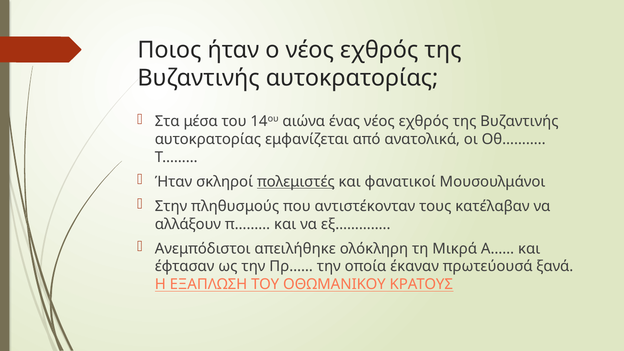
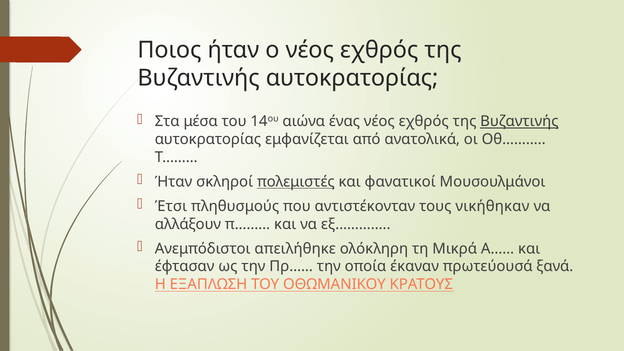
Βυζαντινής at (519, 122) underline: none -> present
Στην: Στην -> Έτσι
κατέλαβαν: κατέλαβαν -> νικήθηκαν
